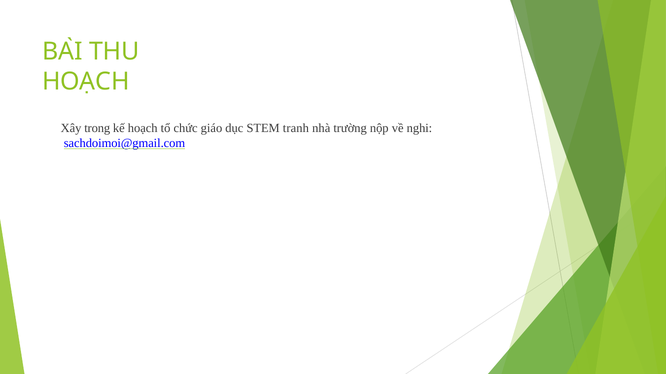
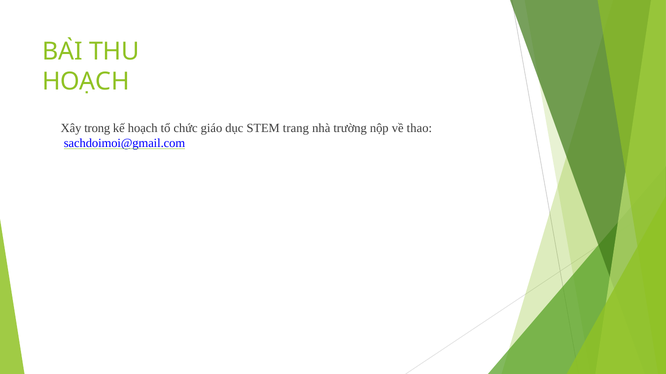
tranh: tranh -> trang
nghi: nghi -> thao
